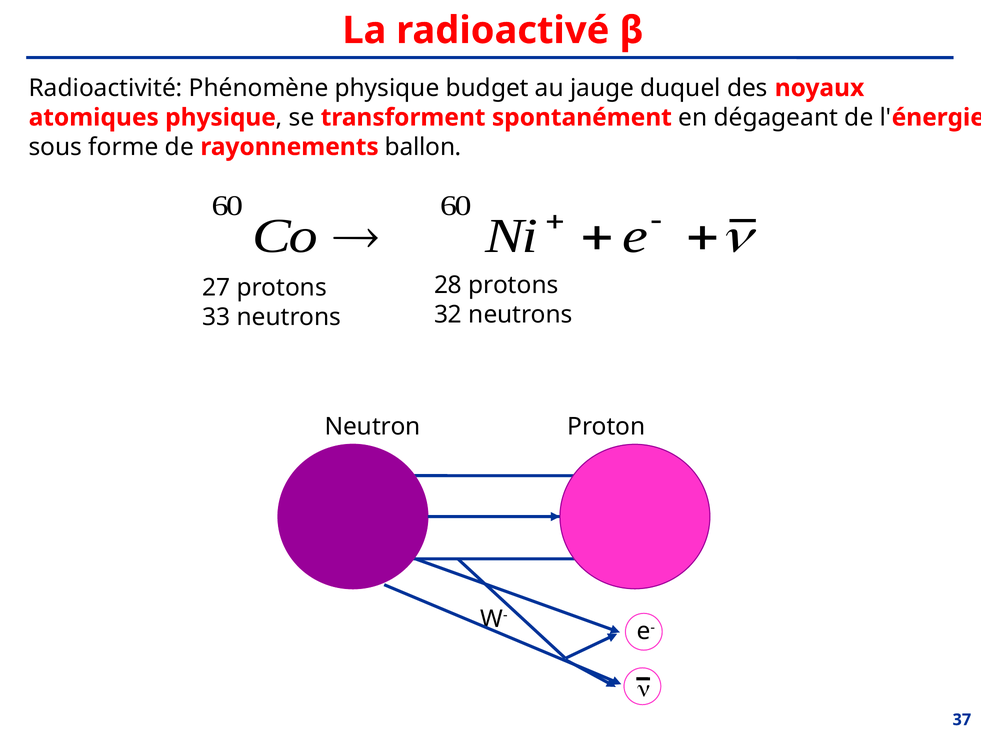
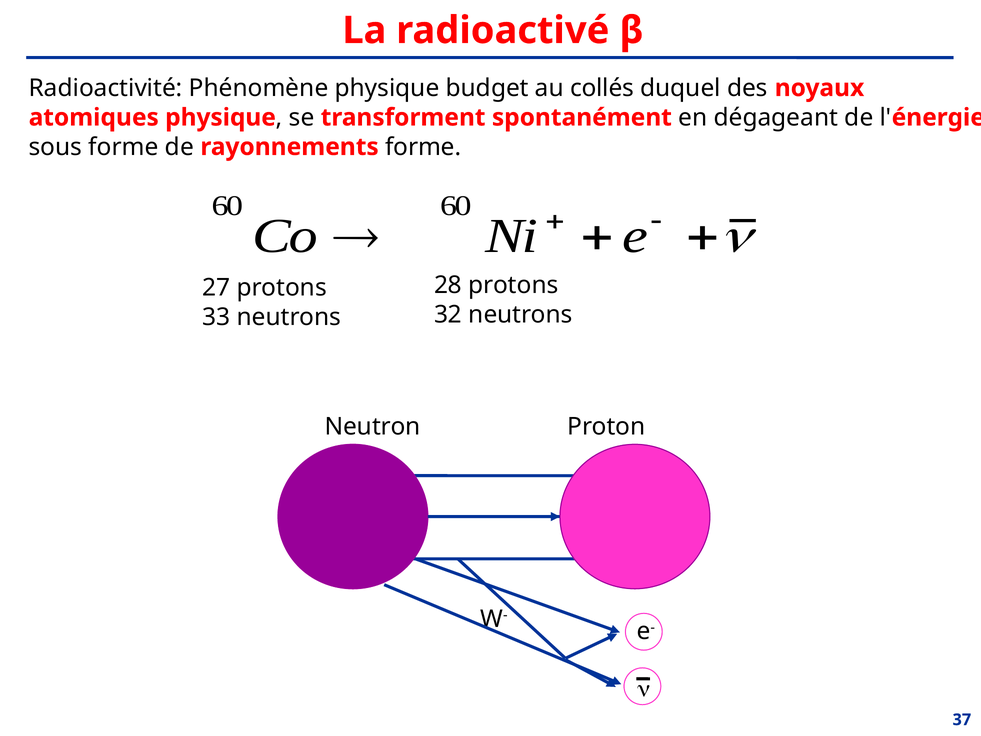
jauge: jauge -> collés
rayonnements ballon: ballon -> forme
